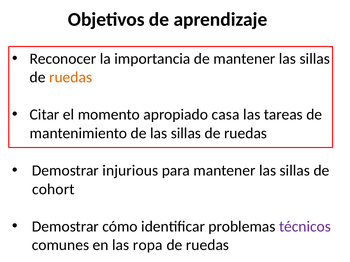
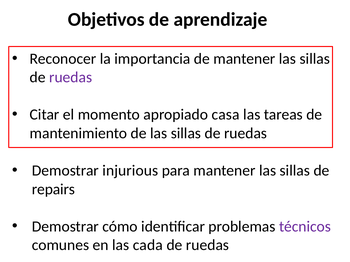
ruedas at (71, 77) colour: orange -> purple
cohort: cohort -> repairs
ropa: ropa -> cada
